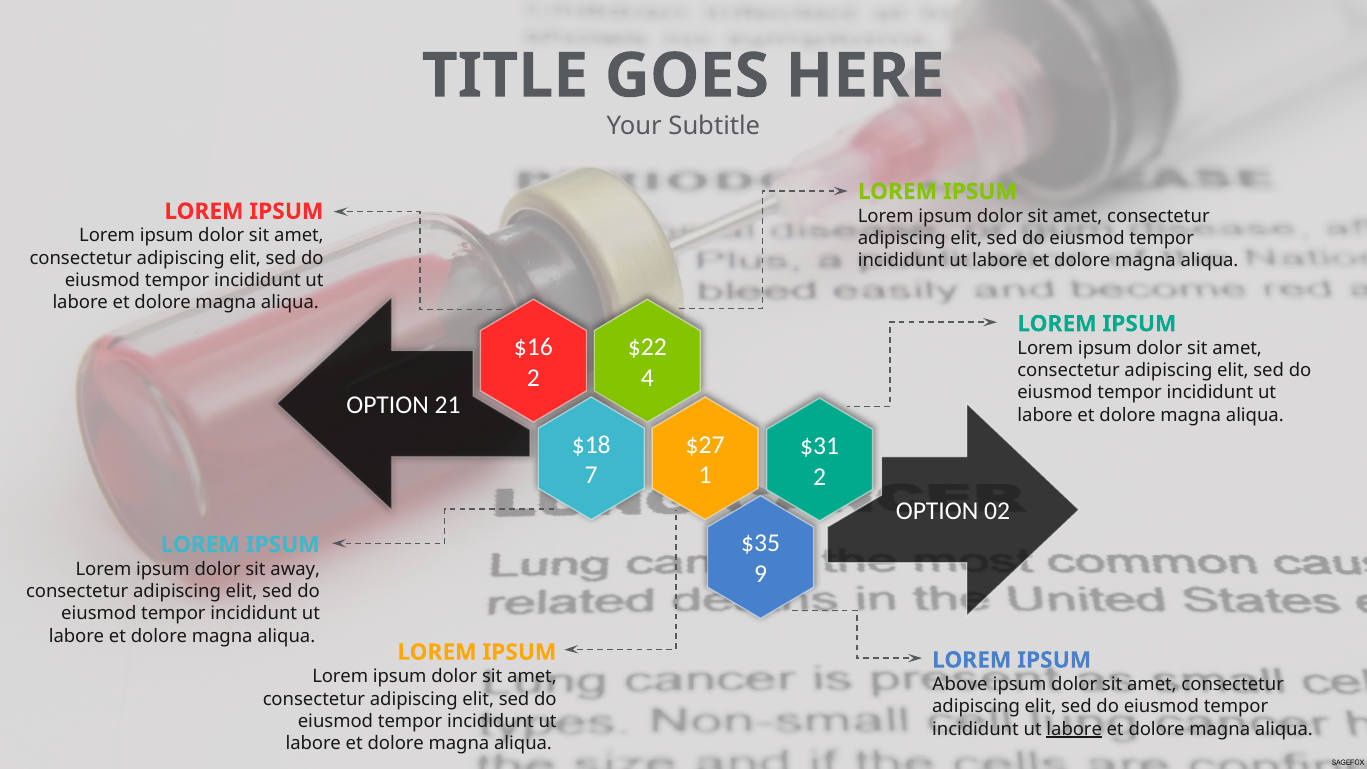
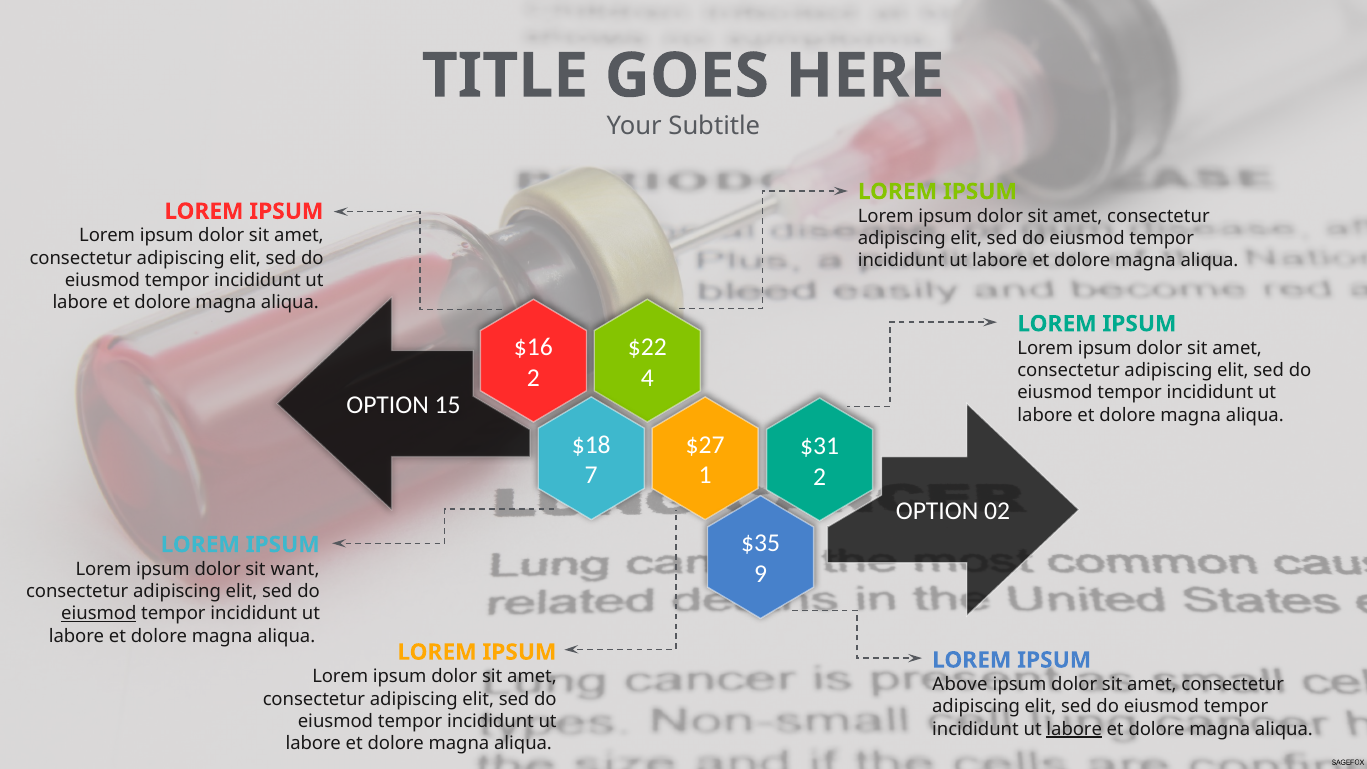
21: 21 -> 15
away: away -> want
eiusmod at (99, 614) underline: none -> present
